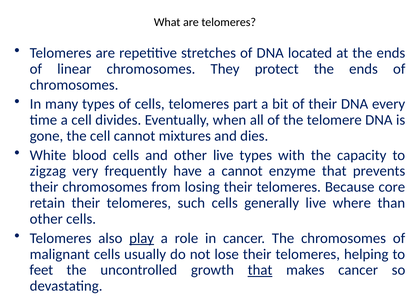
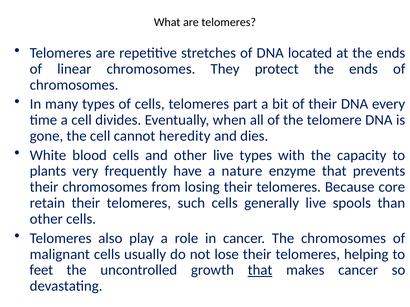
mixtures: mixtures -> heredity
zigzag: zigzag -> plants
a cannot: cannot -> nature
where: where -> spools
play underline: present -> none
